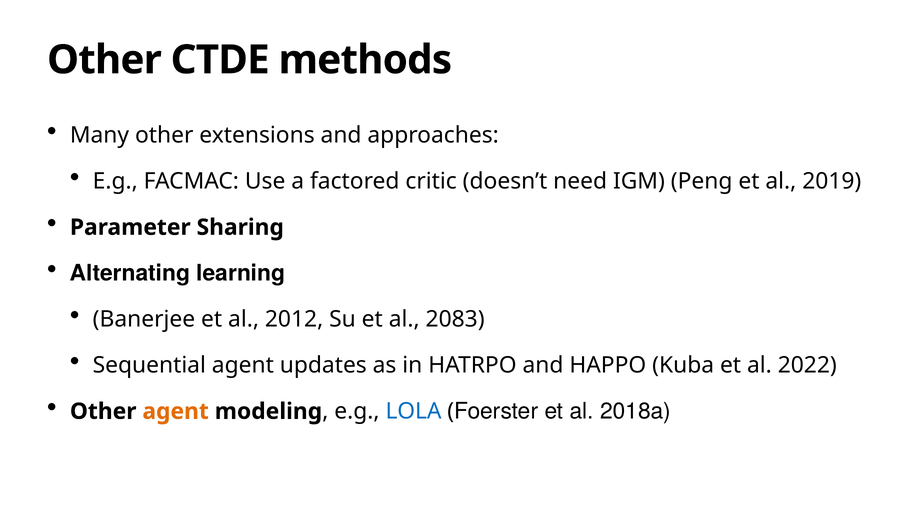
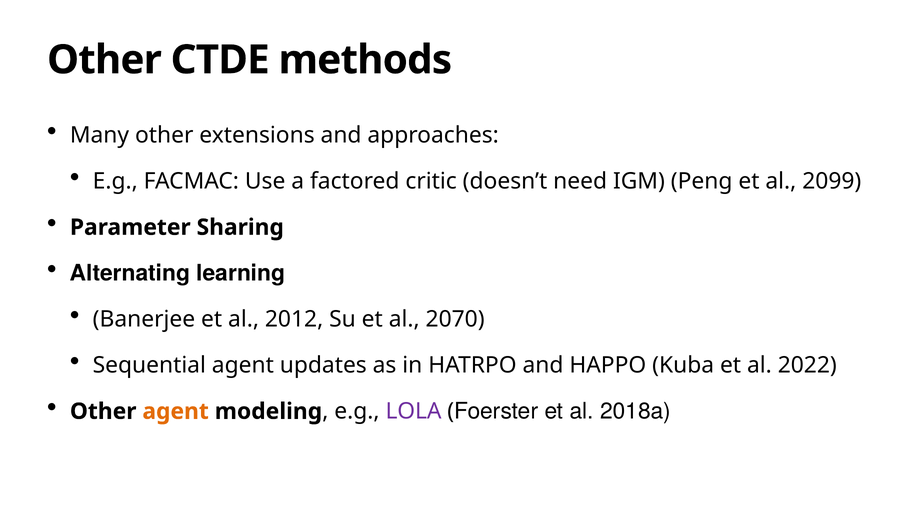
2019: 2019 -> 2099
2083: 2083 -> 2070
LOLA colour: blue -> purple
